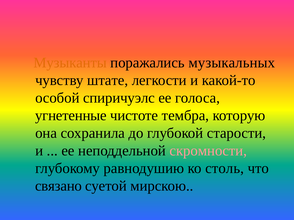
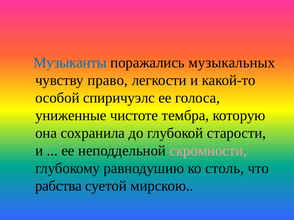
Музыканты colour: orange -> blue
штате: штате -> право
угнетенные: угнетенные -> униженные
связано: связано -> рабства
